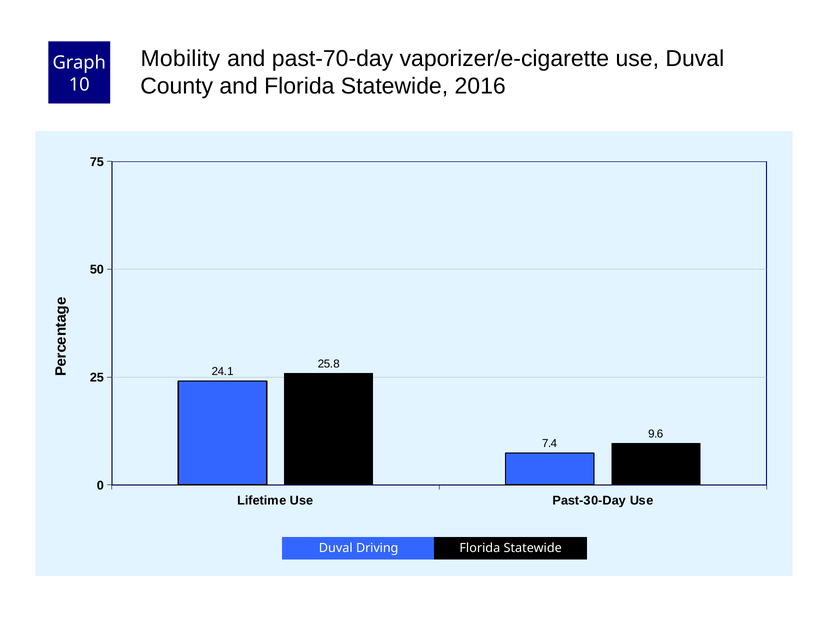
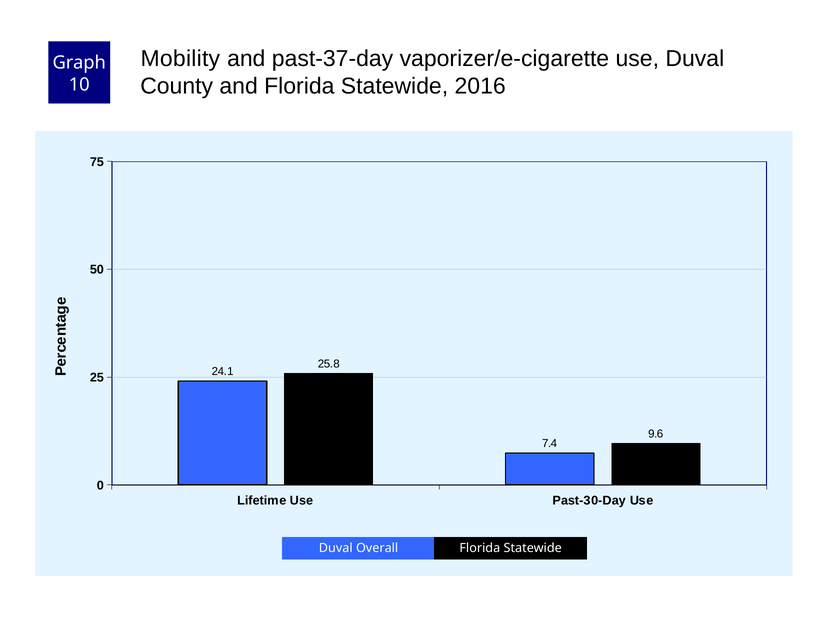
past-70-day: past-70-day -> past-37-day
Driving: Driving -> Overall
